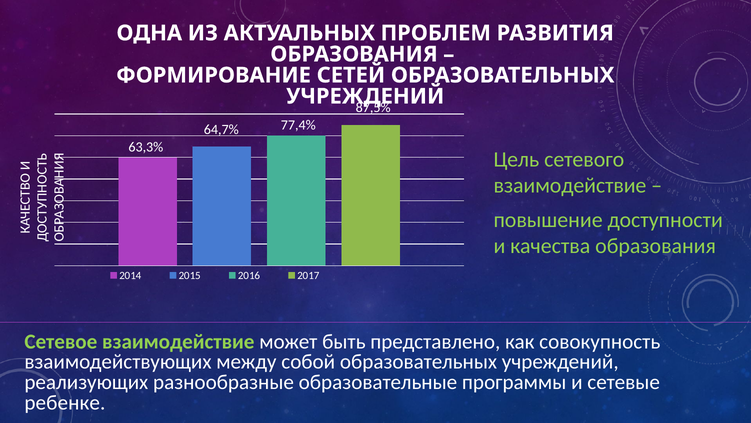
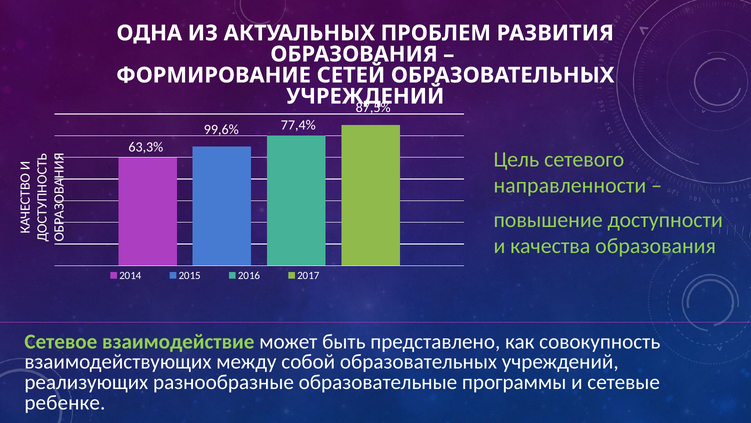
64,7%: 64,7% -> 99,6%
взаимодействие at (570, 185): взаимодействие -> направленности
